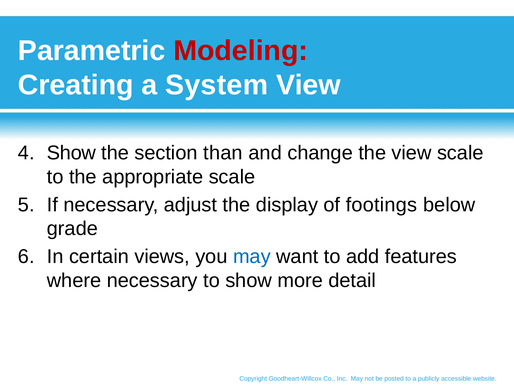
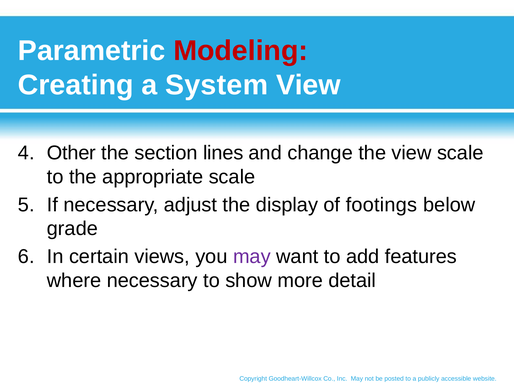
4 Show: Show -> Other
than: than -> lines
may at (252, 257) colour: blue -> purple
